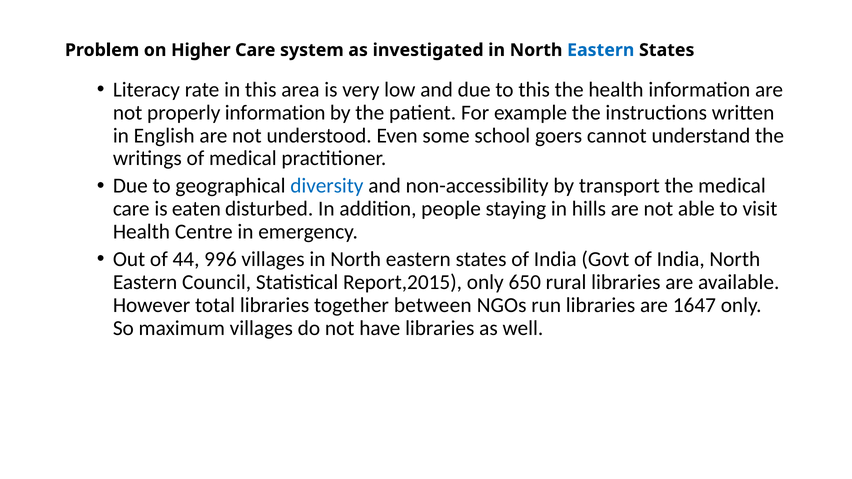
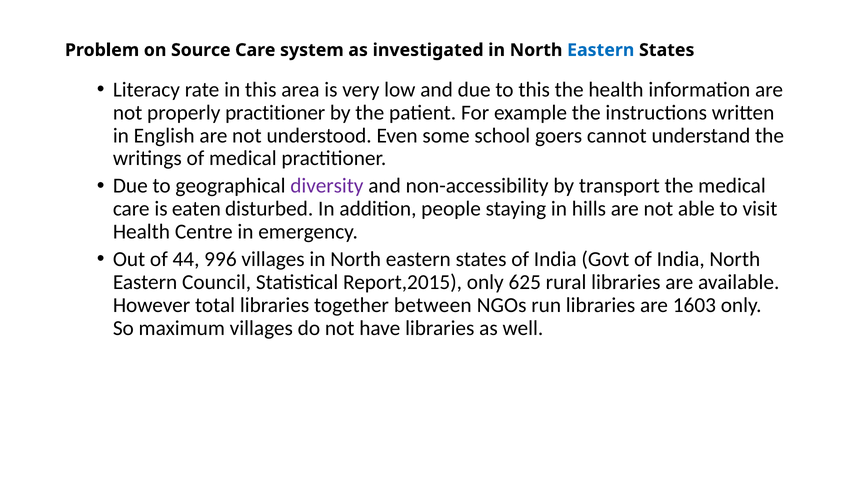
Higher: Higher -> Source
properly information: information -> practitioner
diversity colour: blue -> purple
650: 650 -> 625
1647: 1647 -> 1603
